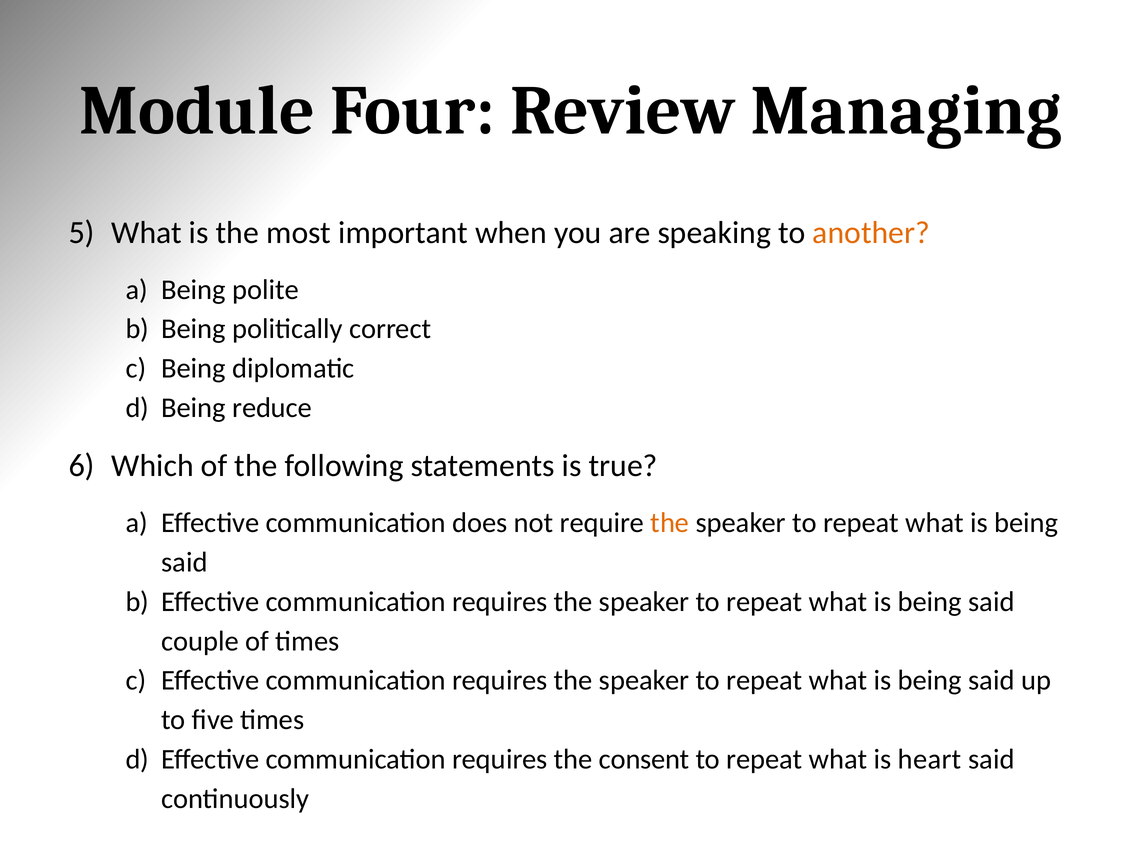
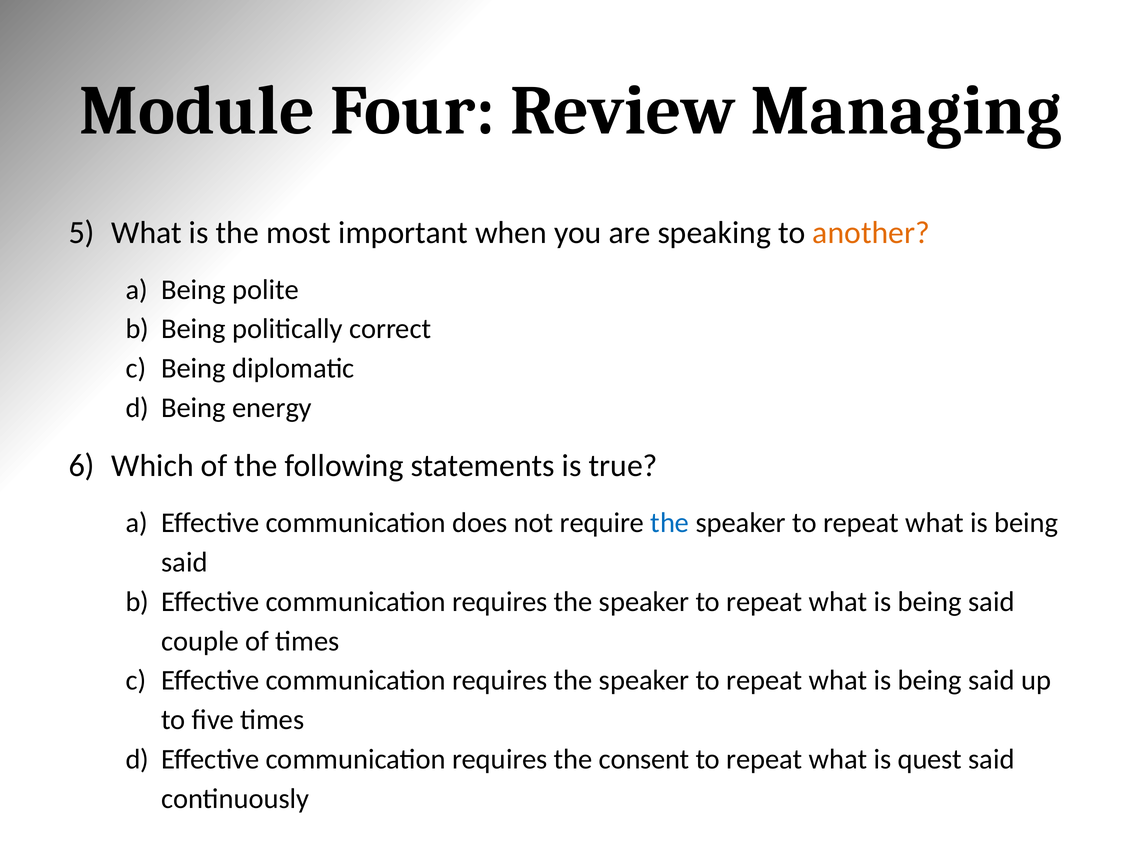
reduce: reduce -> energy
the at (670, 523) colour: orange -> blue
heart: heart -> quest
